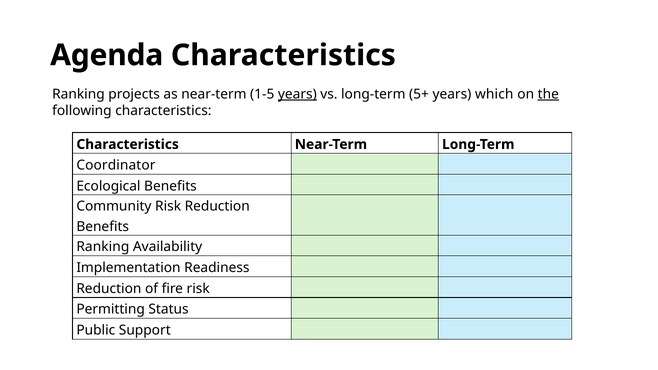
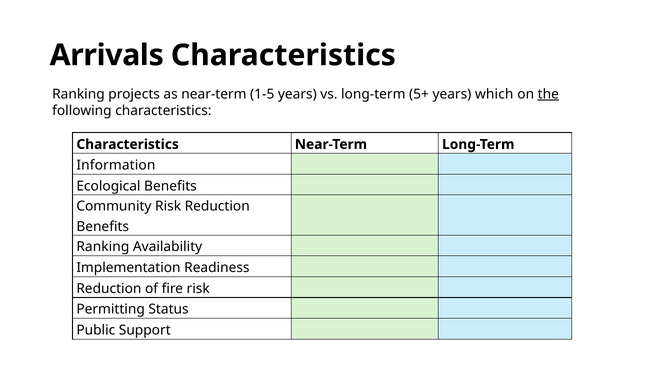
Agenda: Agenda -> Arrivals
years at (297, 94) underline: present -> none
Coordinator: Coordinator -> Information
